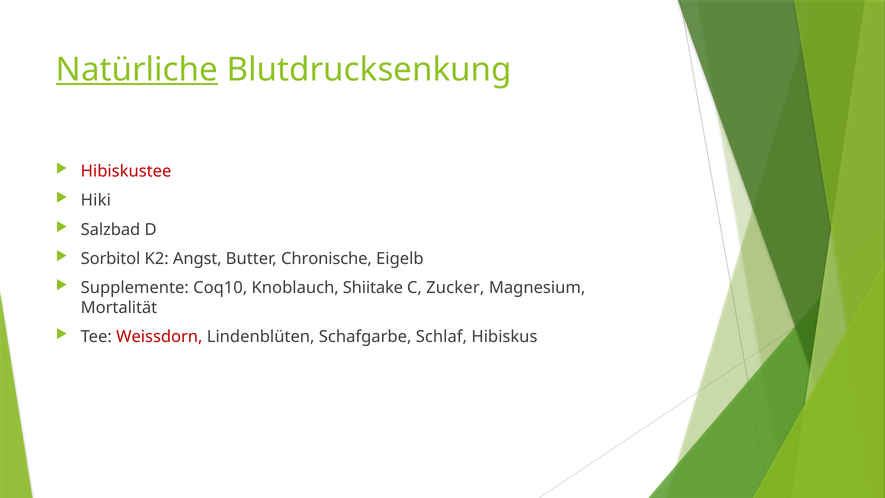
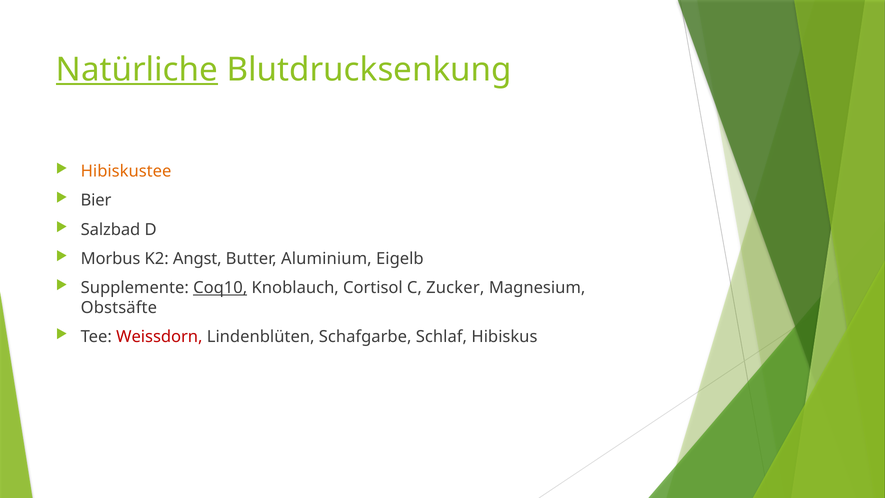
Hibiskustee colour: red -> orange
Hiki: Hiki -> Bier
Sorbitol: Sorbitol -> Morbus
Chronische: Chronische -> Aluminium
Coq10 underline: none -> present
Shiitake: Shiitake -> Cortisol
Mortalität: Mortalität -> Obstsäfte
